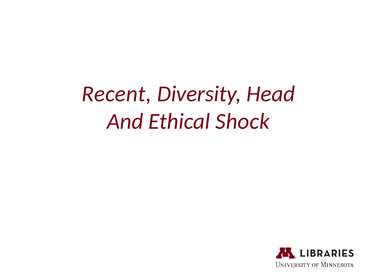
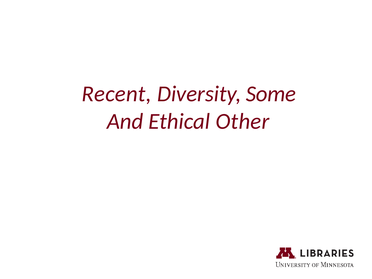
Head: Head -> Some
Shock: Shock -> Other
